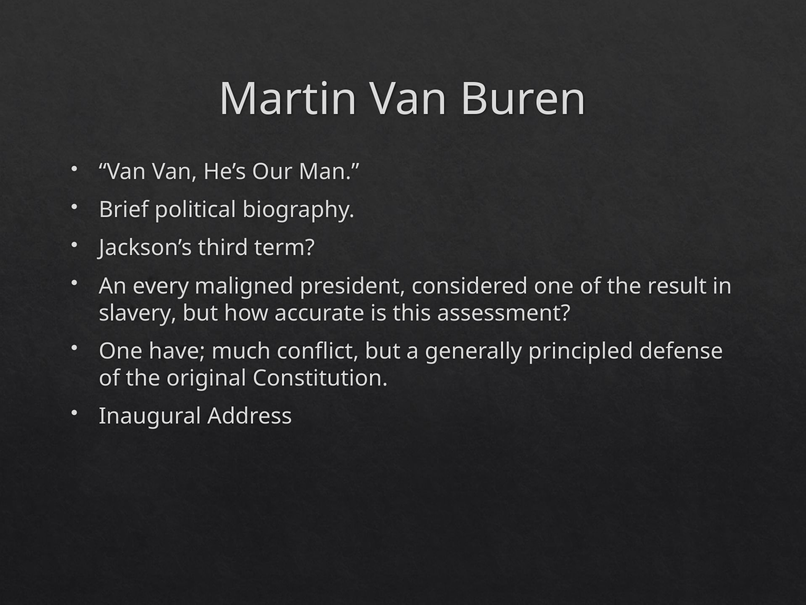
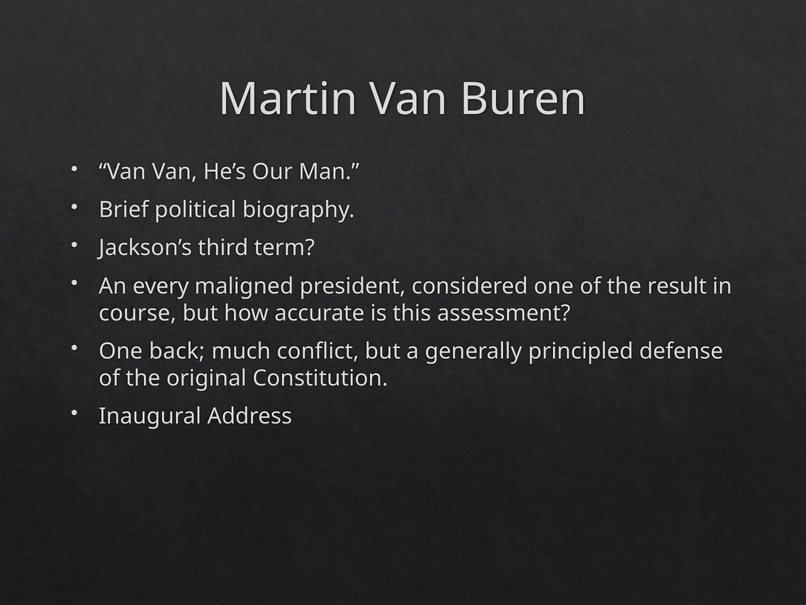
slavery: slavery -> course
have: have -> back
